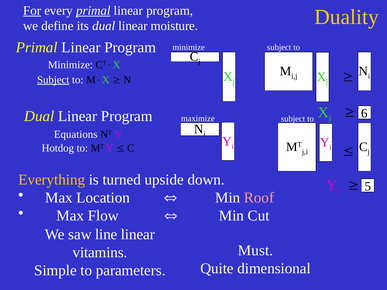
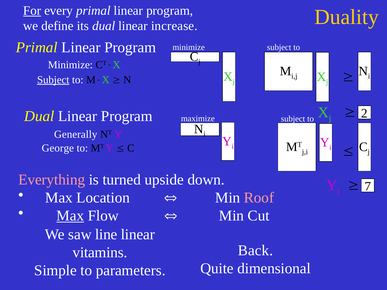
primal at (93, 11) underline: present -> none
moisture: moisture -> increase
6: 6 -> 2
Equations: Equations -> Generally
Hotdog: Hotdog -> George
Everything colour: yellow -> pink
5: 5 -> 7
Max at (70, 216) underline: none -> present
Must: Must -> Back
